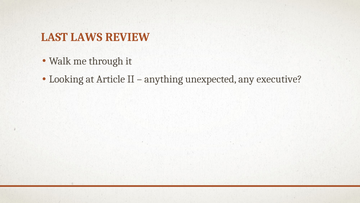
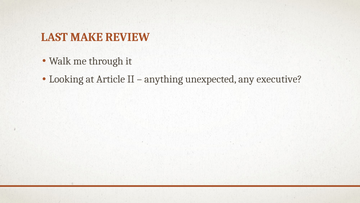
LAWS: LAWS -> MAKE
